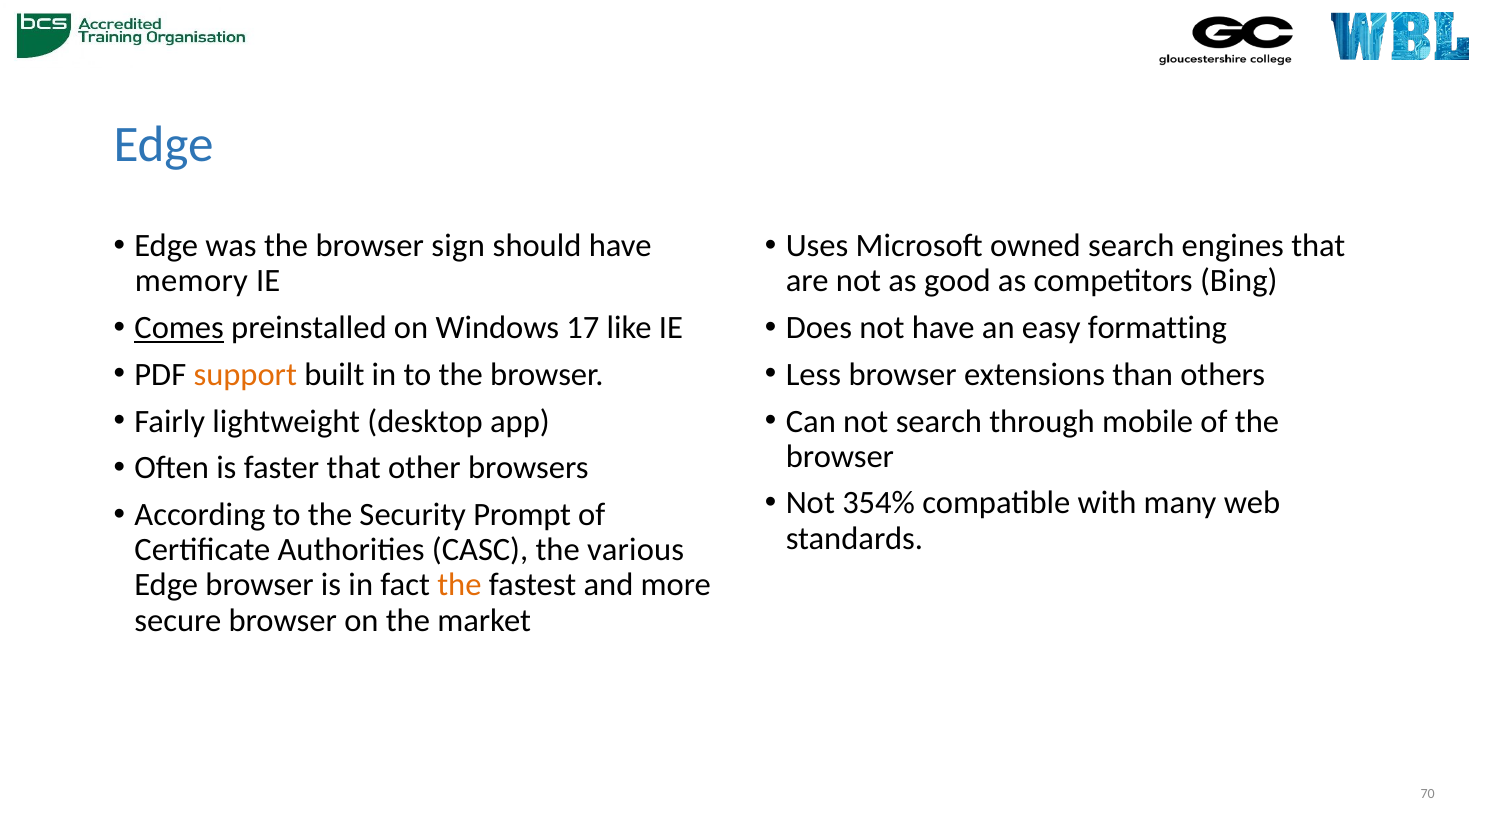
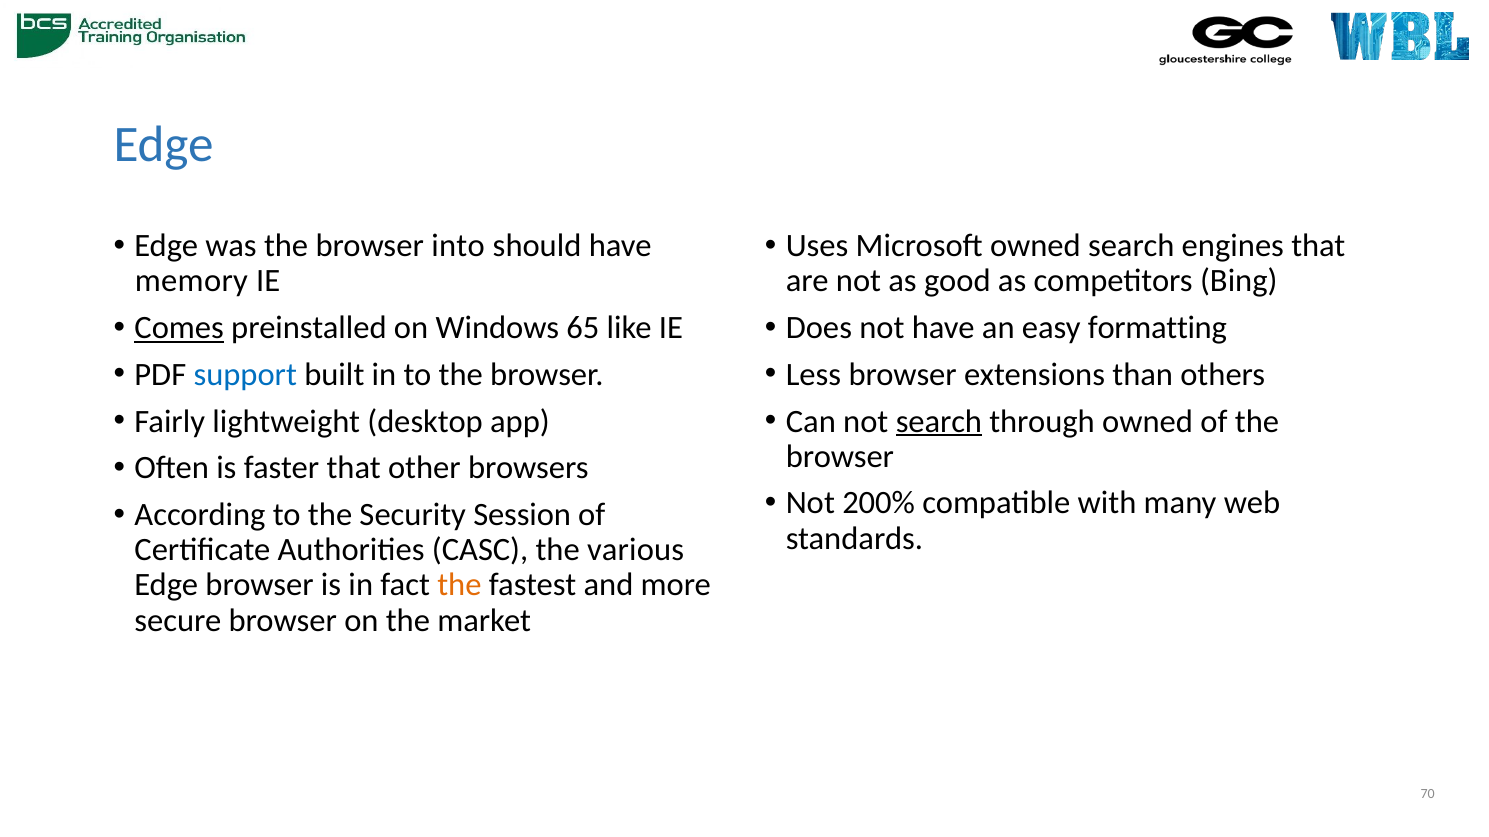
sign: sign -> into
17: 17 -> 65
support colour: orange -> blue
search at (939, 422) underline: none -> present
through mobile: mobile -> owned
354%: 354% -> 200%
Prompt: Prompt -> Session
